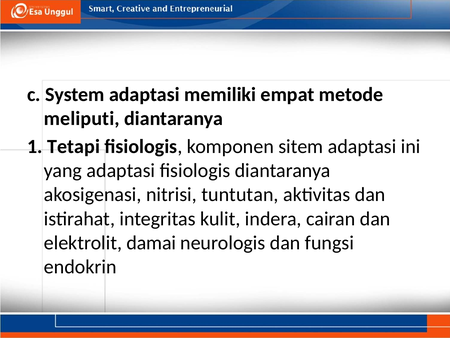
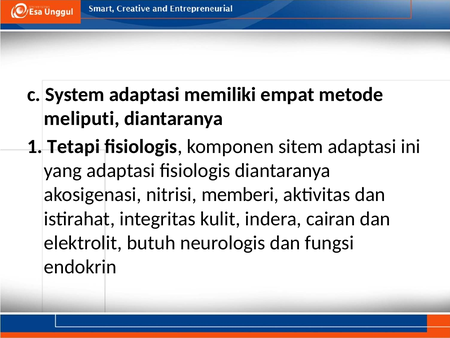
tuntutan: tuntutan -> memberi
damai: damai -> butuh
